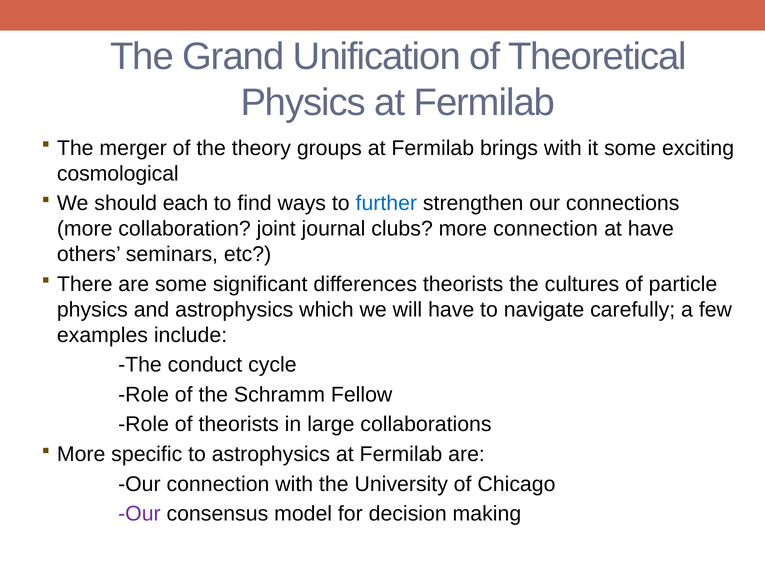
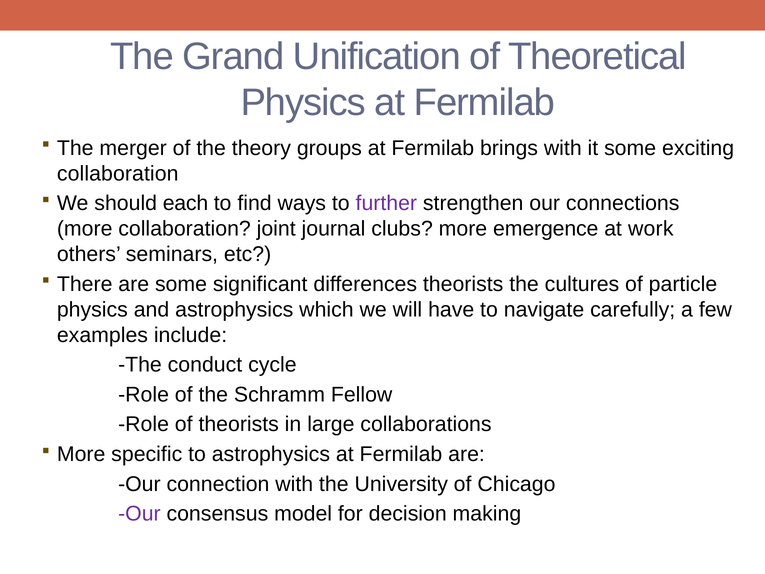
cosmological at (118, 173): cosmological -> collaboration
further colour: blue -> purple
more connection: connection -> emergence
at have: have -> work
